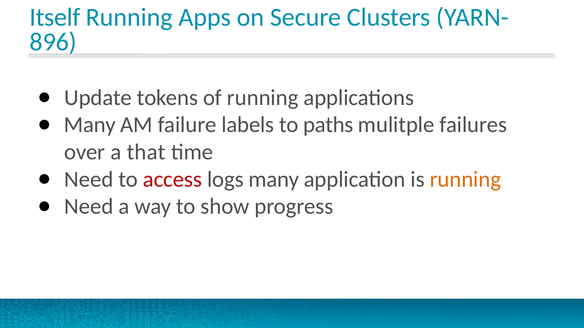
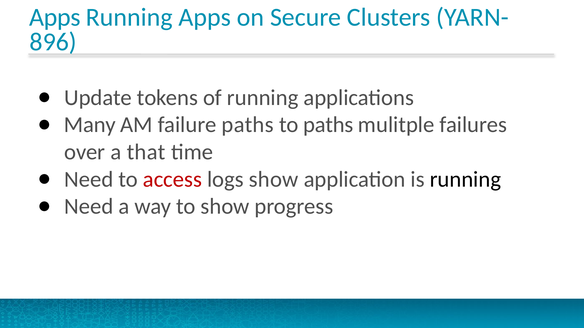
Itself at (55, 17): Itself -> Apps
failure labels: labels -> paths
logs many: many -> show
running at (465, 180) colour: orange -> black
